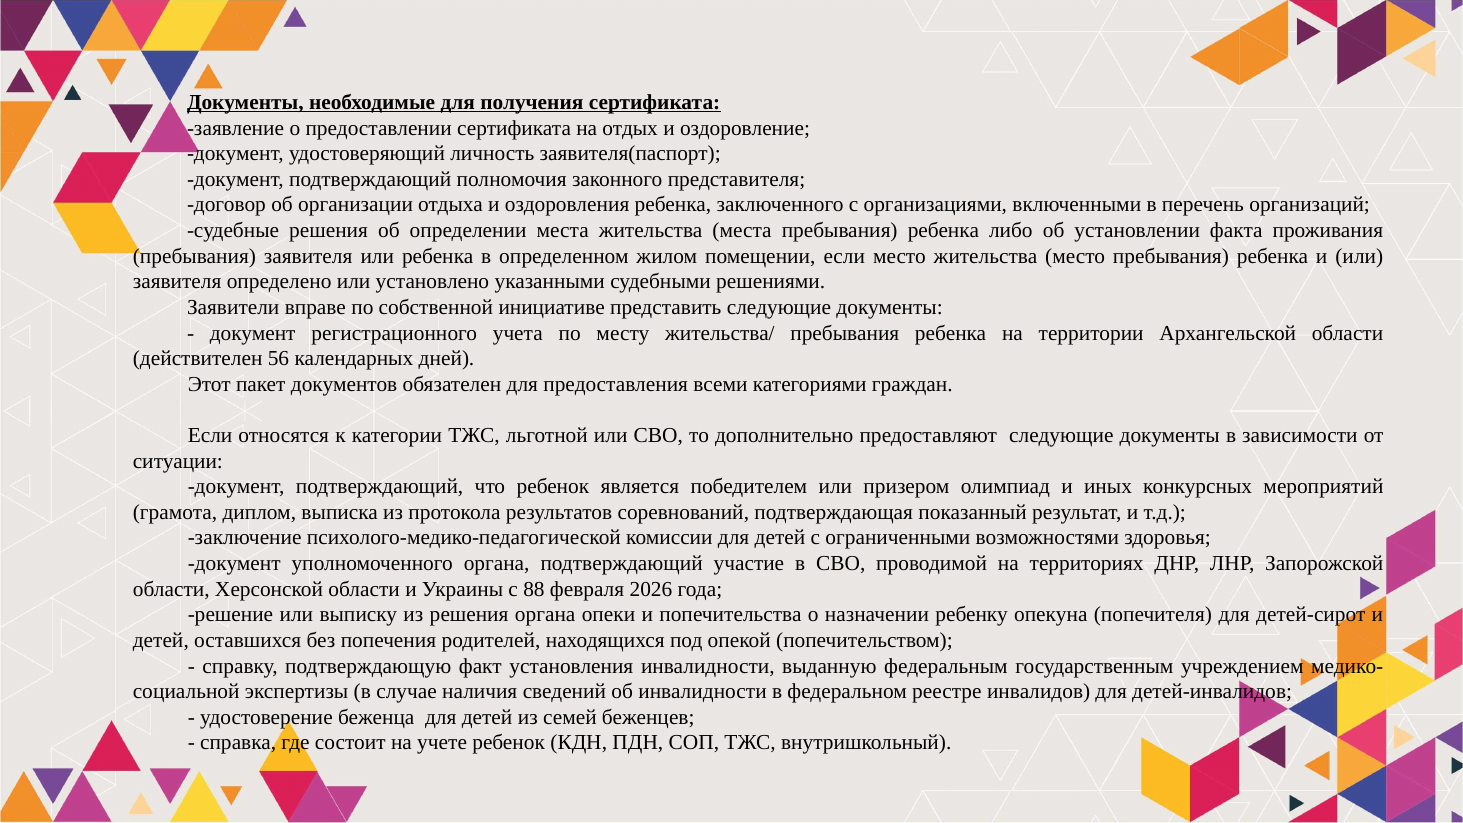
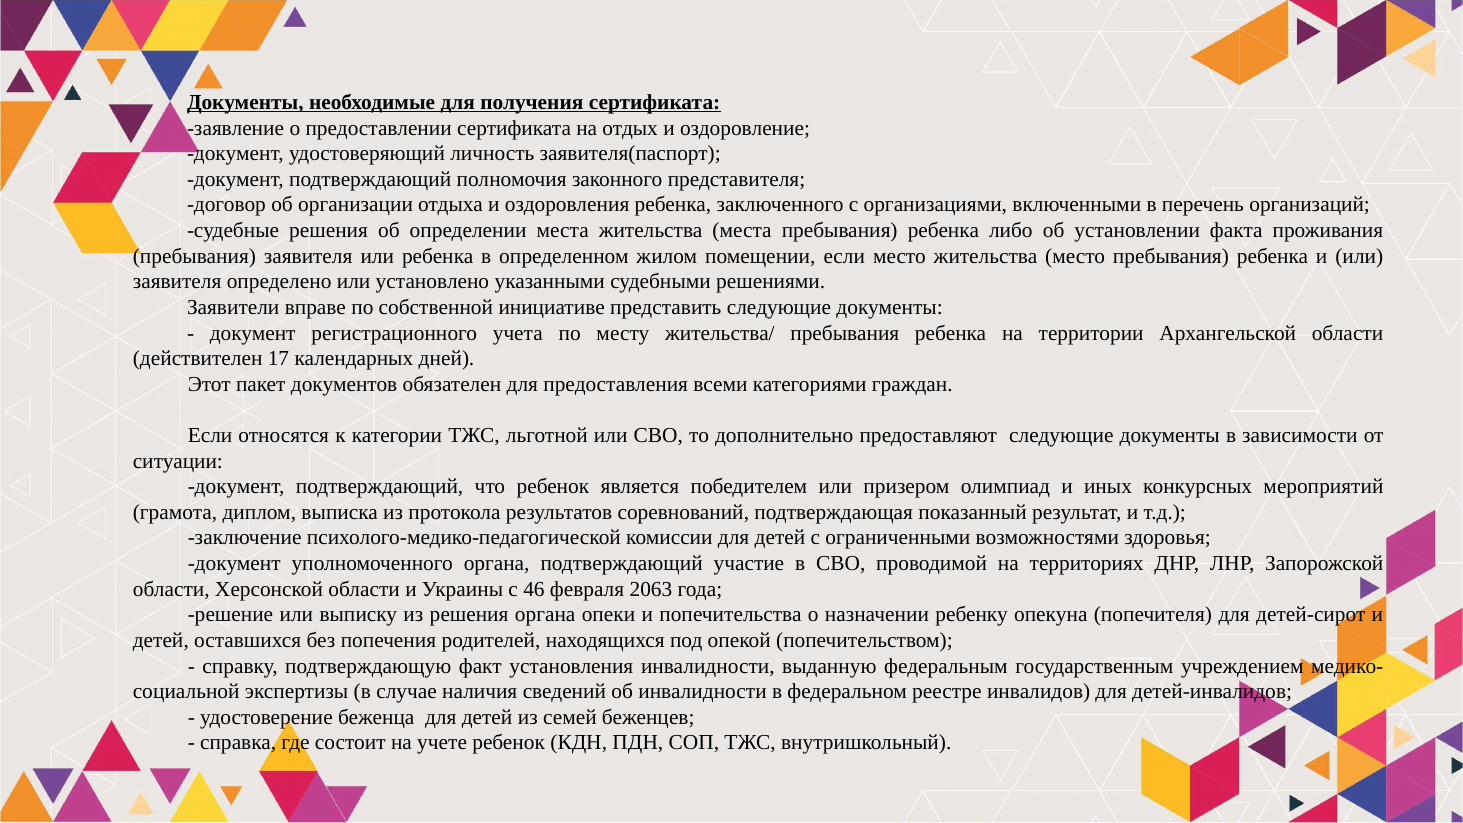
56: 56 -> 17
88: 88 -> 46
2026: 2026 -> 2063
